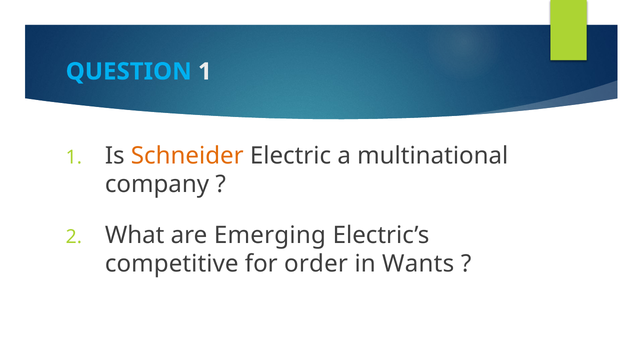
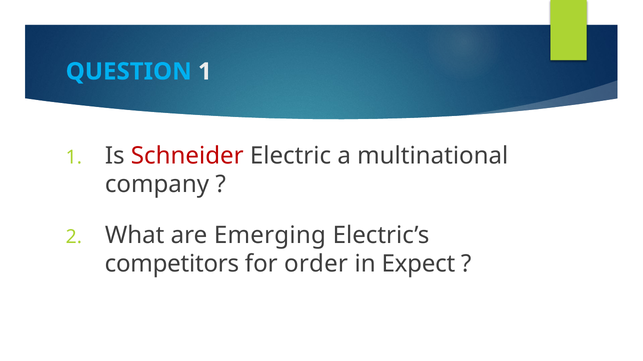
Schneider colour: orange -> red
competitive: competitive -> competitors
Wants: Wants -> Expect
